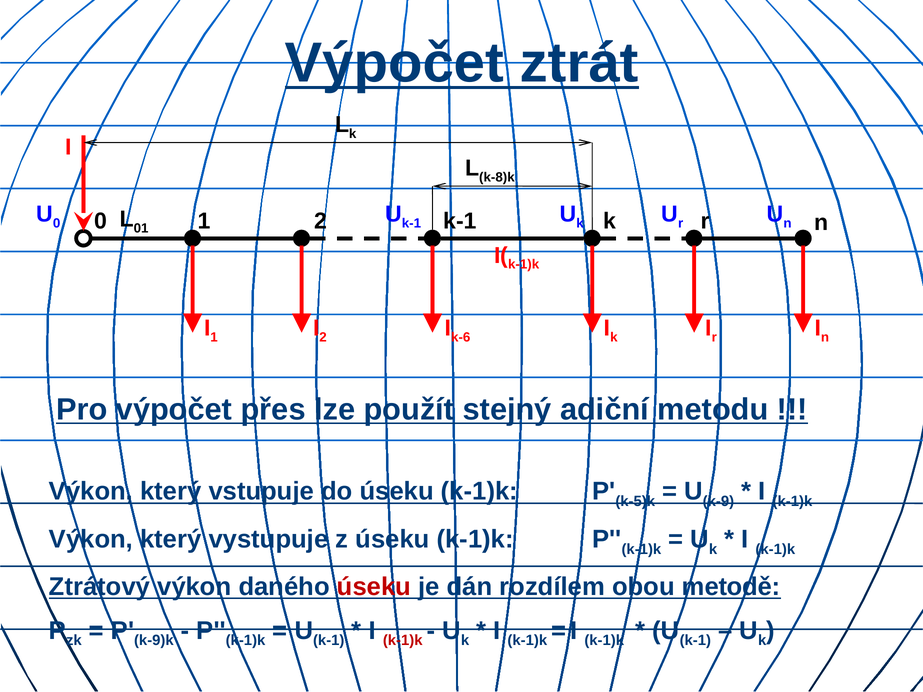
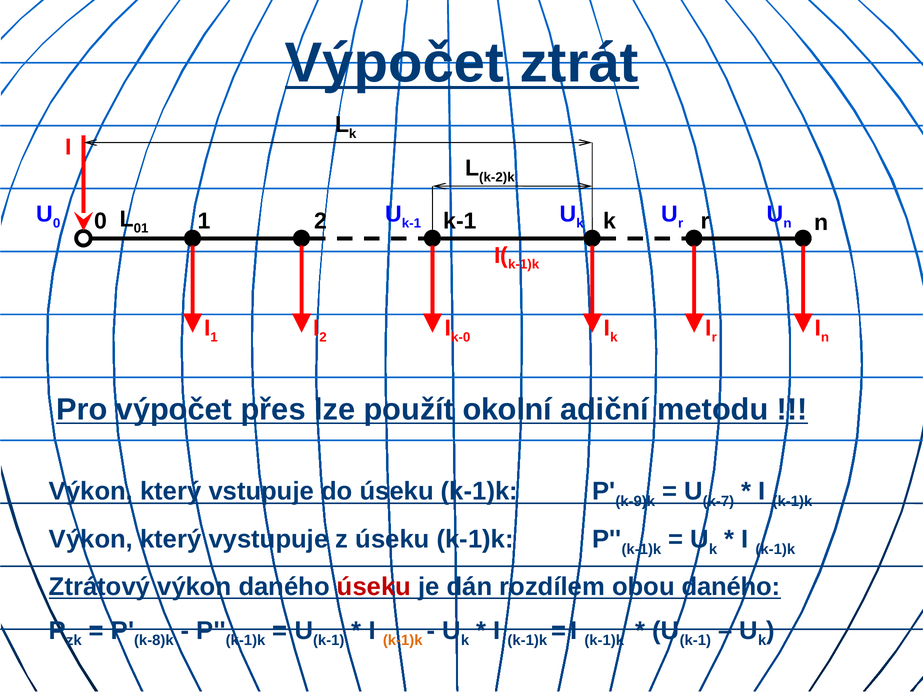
k-8)k: k-8)k -> k-2)k
k-6: k-6 -> k-0
stejný: stejný -> okolní
k-5)k: k-5)k -> k-9)k
k-9: k-9 -> k-7
obou metodě: metodě -> daného
k-9)k: k-9)k -> k-8)k
k-1)k at (403, 641) colour: red -> orange
